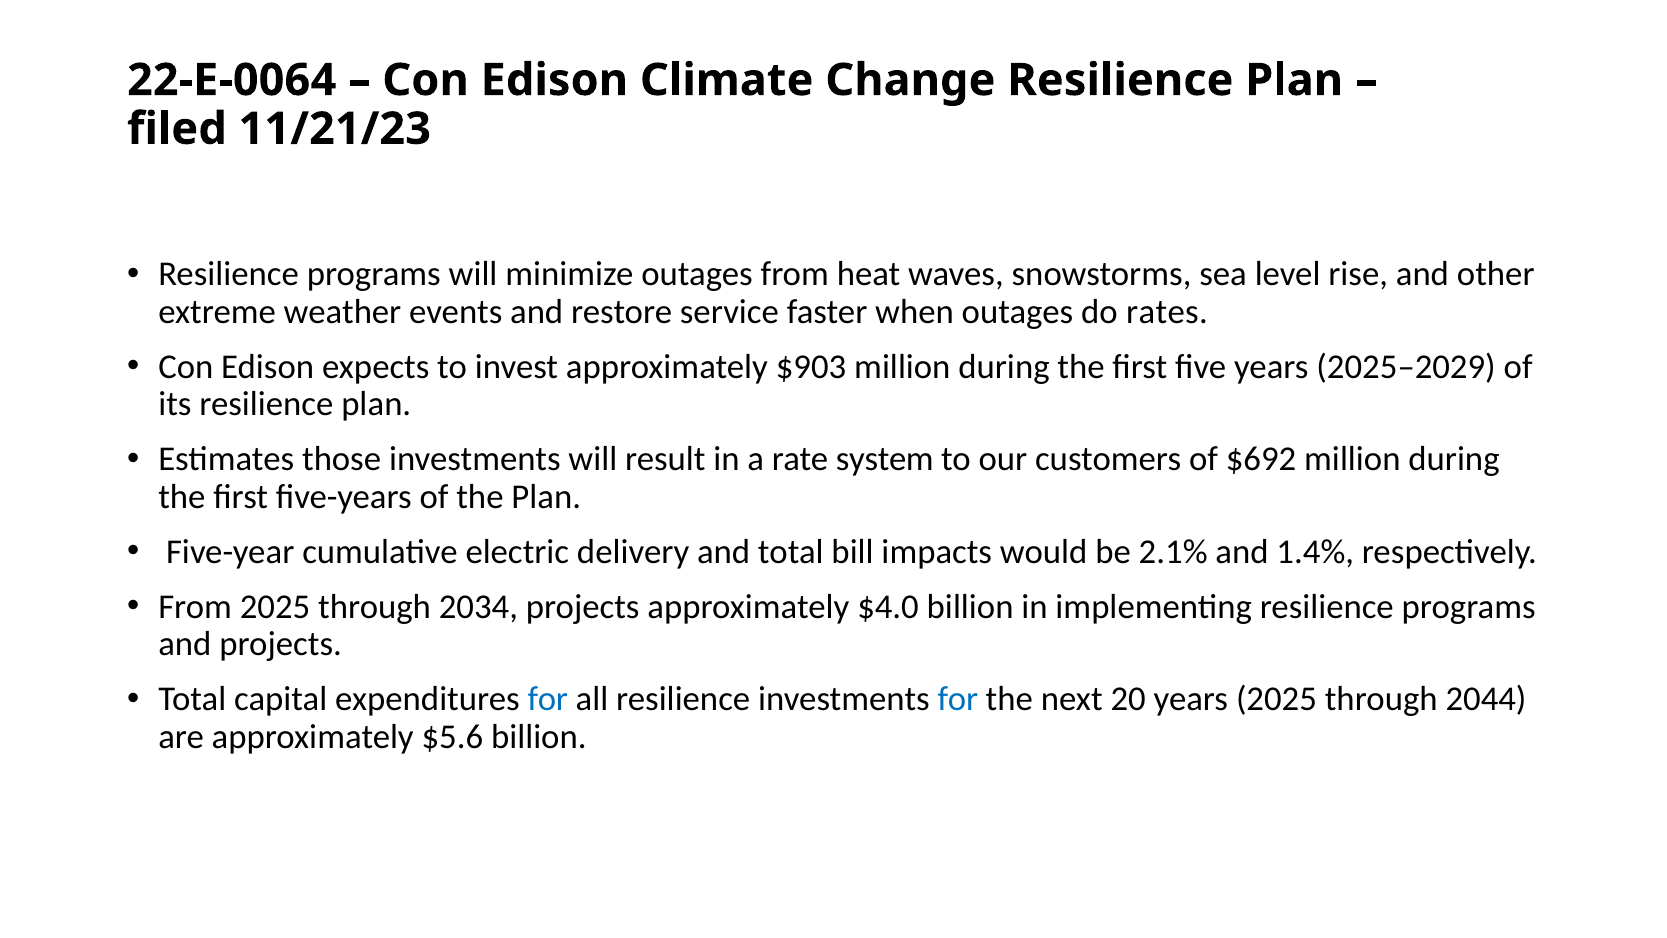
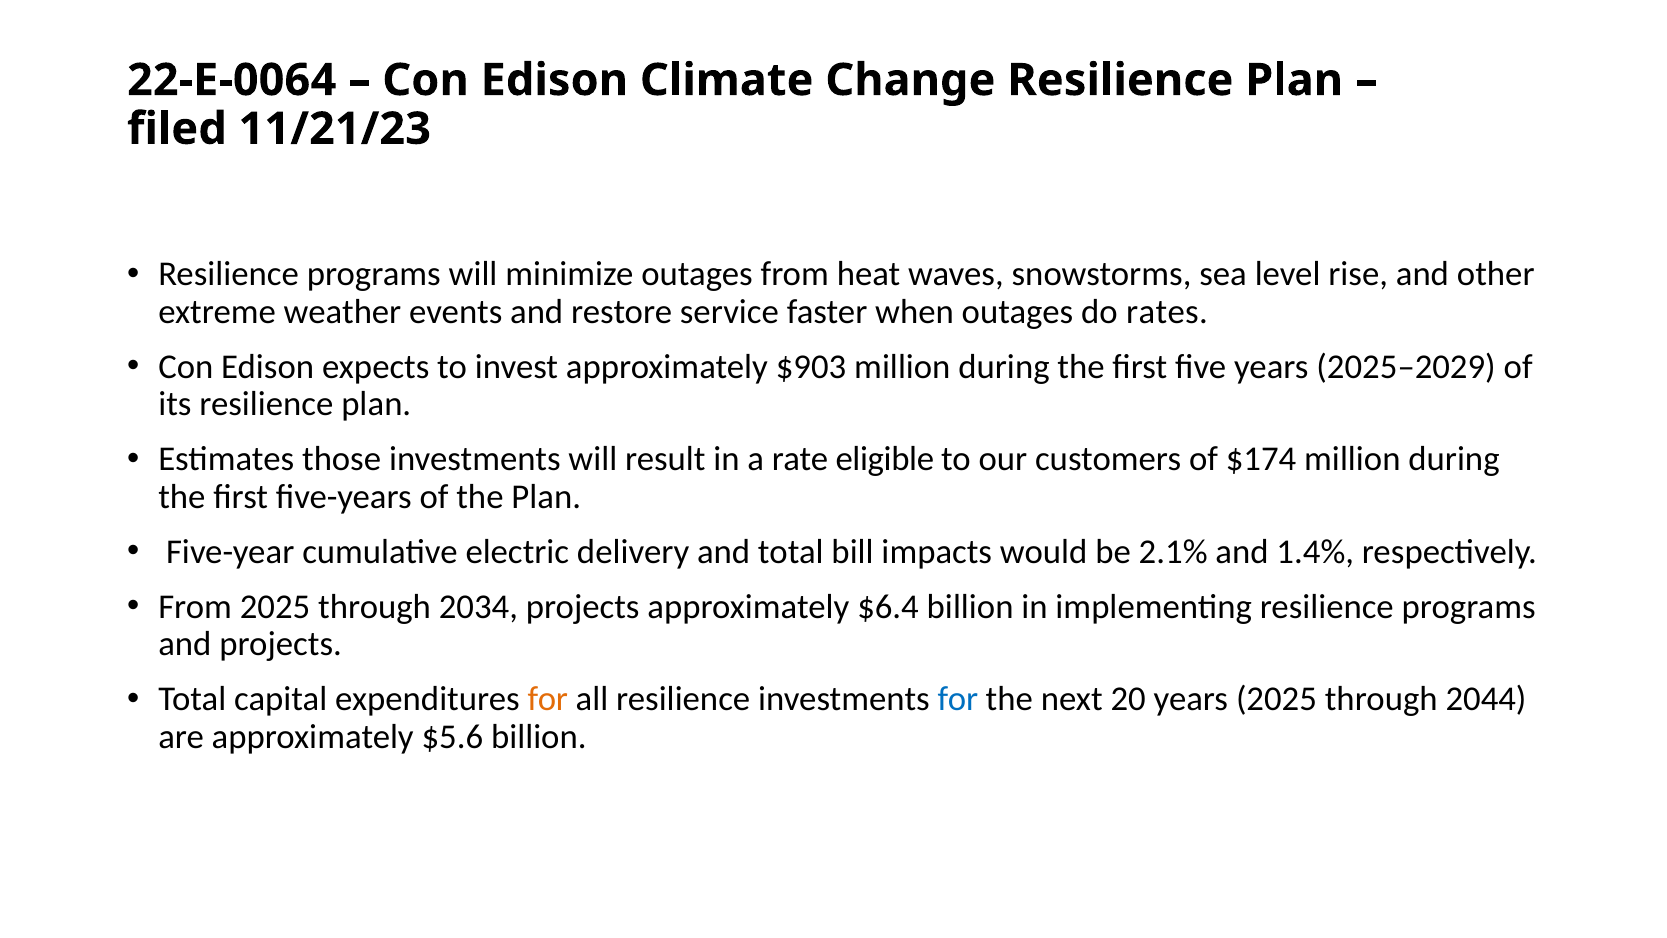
system: system -> eligible
$692: $692 -> $174
$4.0: $4.0 -> $6.4
for at (548, 699) colour: blue -> orange
